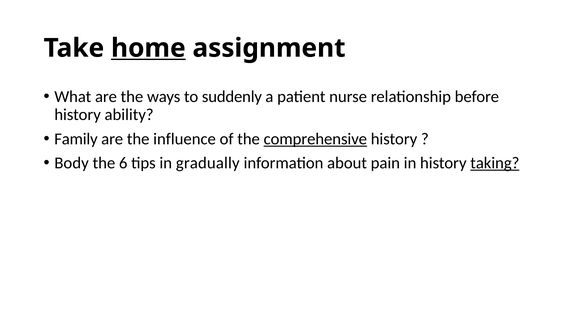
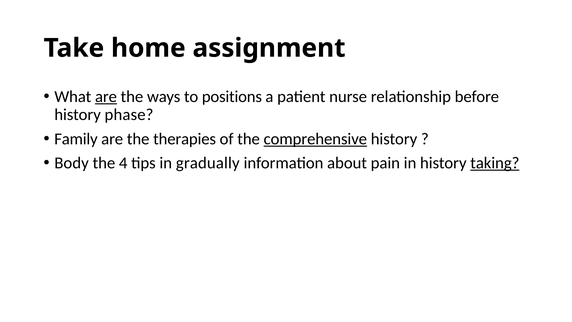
home underline: present -> none
are at (106, 97) underline: none -> present
suddenly: suddenly -> positions
ability: ability -> phase
influence: influence -> therapies
6: 6 -> 4
